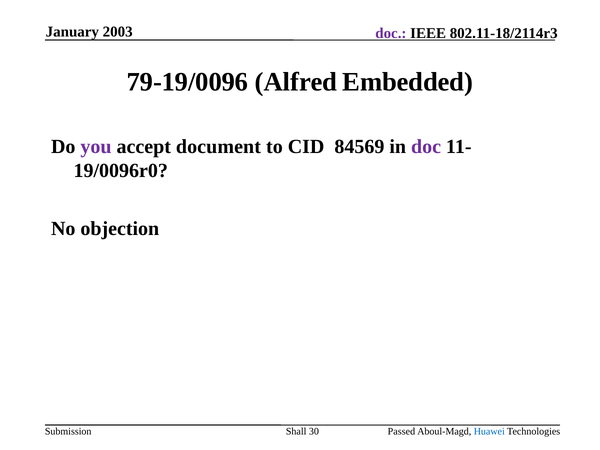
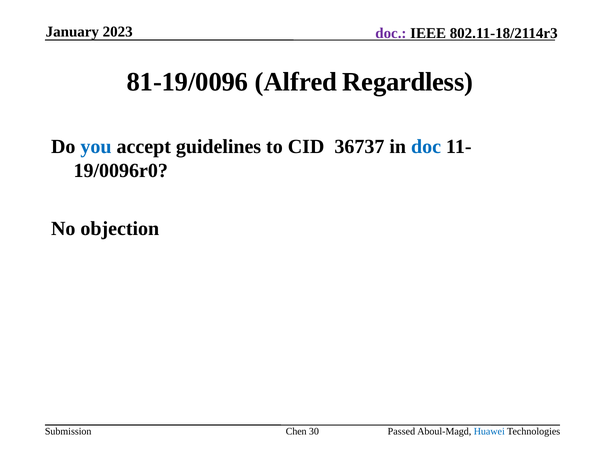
2003: 2003 -> 2023
79-19/0096: 79-19/0096 -> 81-19/0096
Embedded: Embedded -> Regardless
you colour: purple -> blue
document: document -> guidelines
84569: 84569 -> 36737
doc at (426, 146) colour: purple -> blue
Shall: Shall -> Chen
